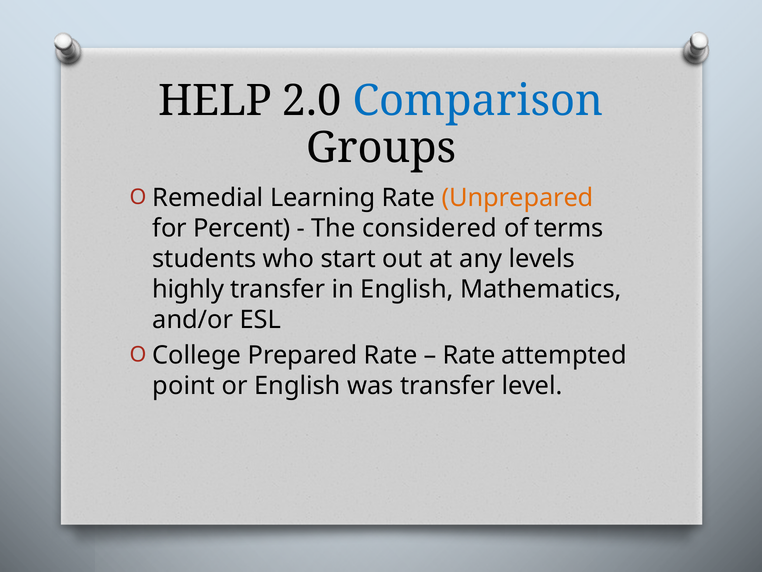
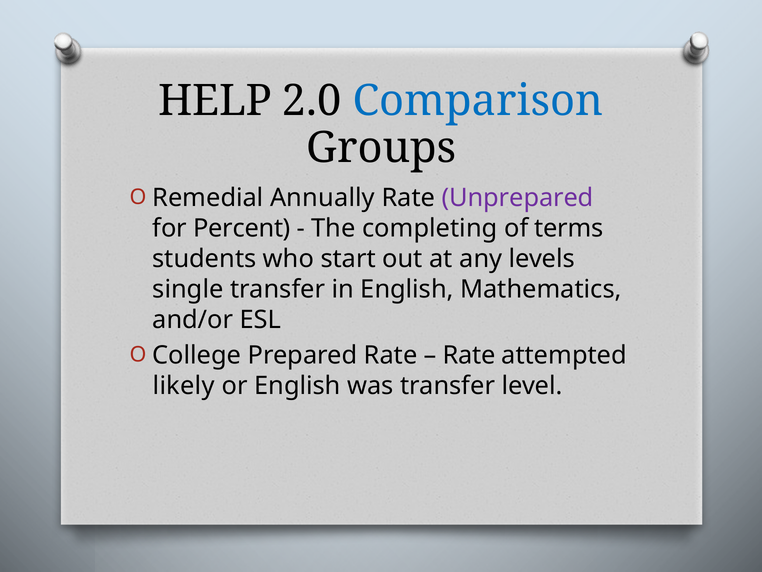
Learning: Learning -> Annually
Unprepared colour: orange -> purple
considered: considered -> completing
highly: highly -> single
point: point -> likely
